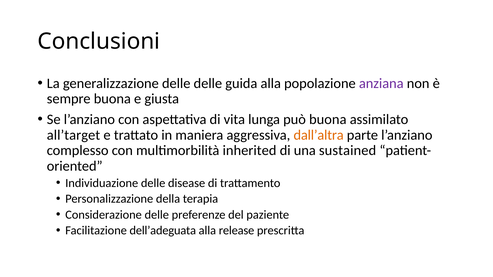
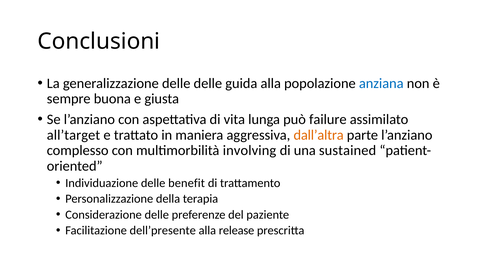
anziana colour: purple -> blue
può buona: buona -> failure
inherited: inherited -> involving
disease: disease -> benefit
dell’adeguata: dell’adeguata -> dell’presente
